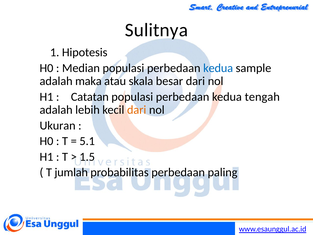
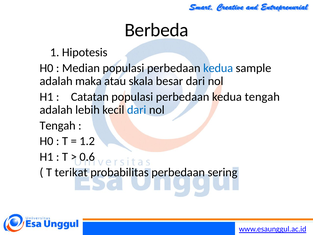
Sulitnya: Sulitnya -> Berbeda
dari at (137, 110) colour: orange -> blue
Ukuran at (58, 125): Ukuran -> Tengah
5.1: 5.1 -> 1.2
1.5: 1.5 -> 0.6
jumlah: jumlah -> terikat
paling: paling -> sering
